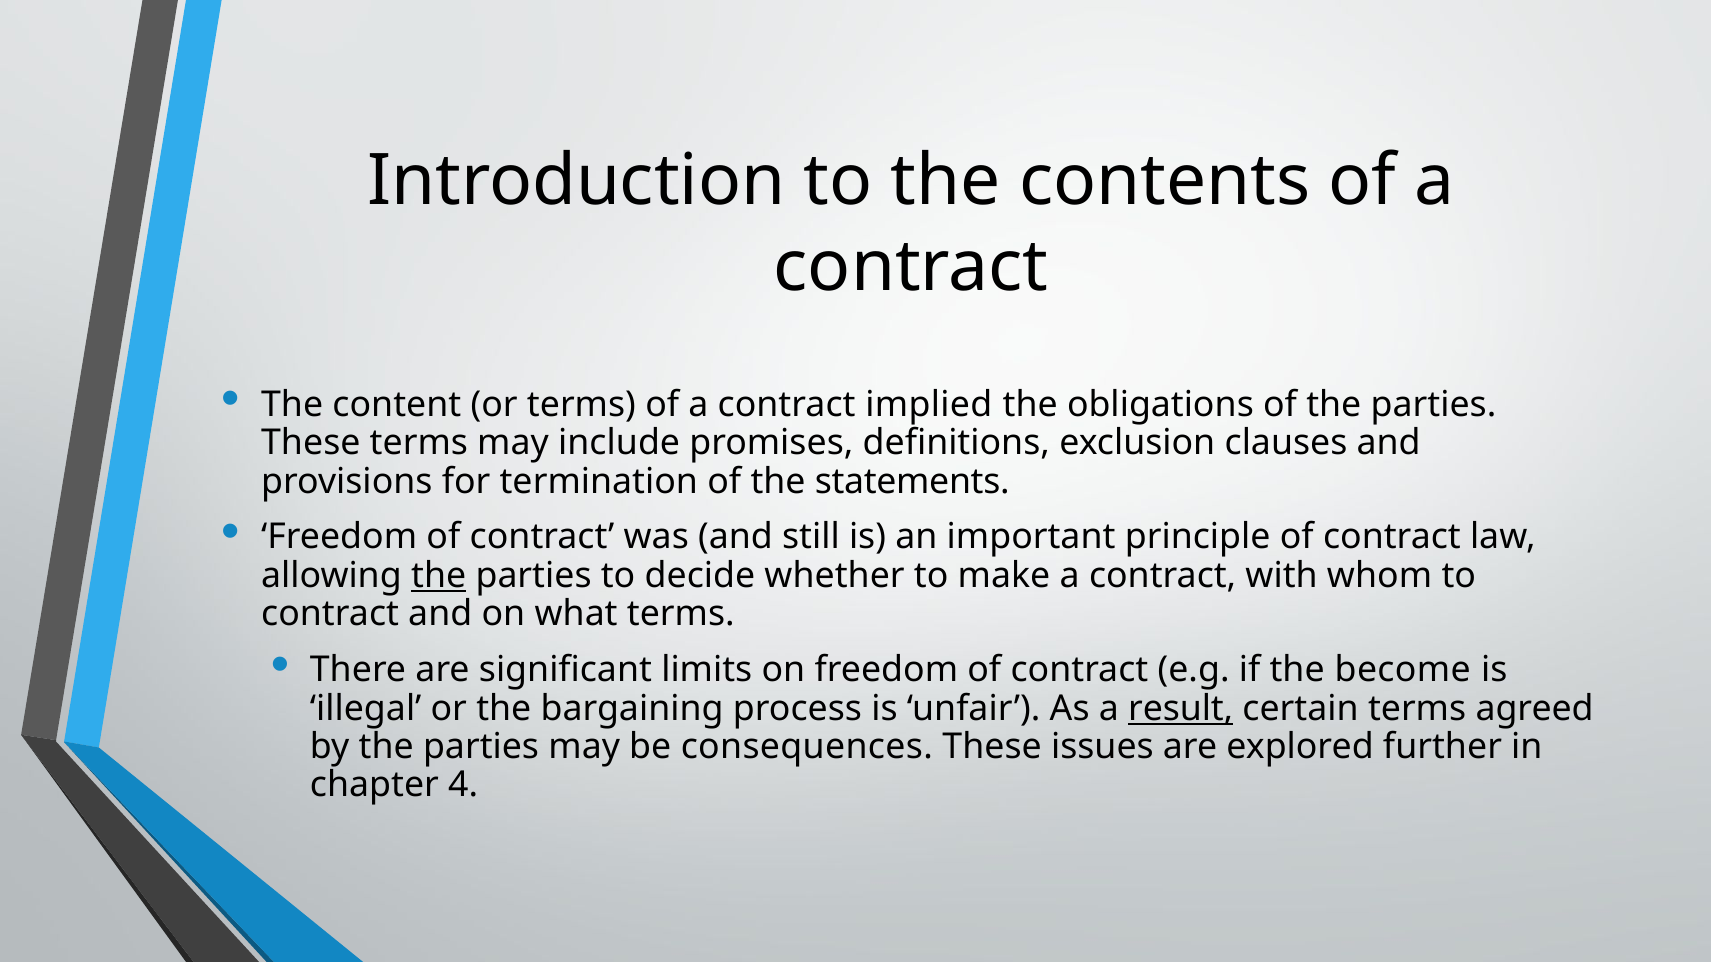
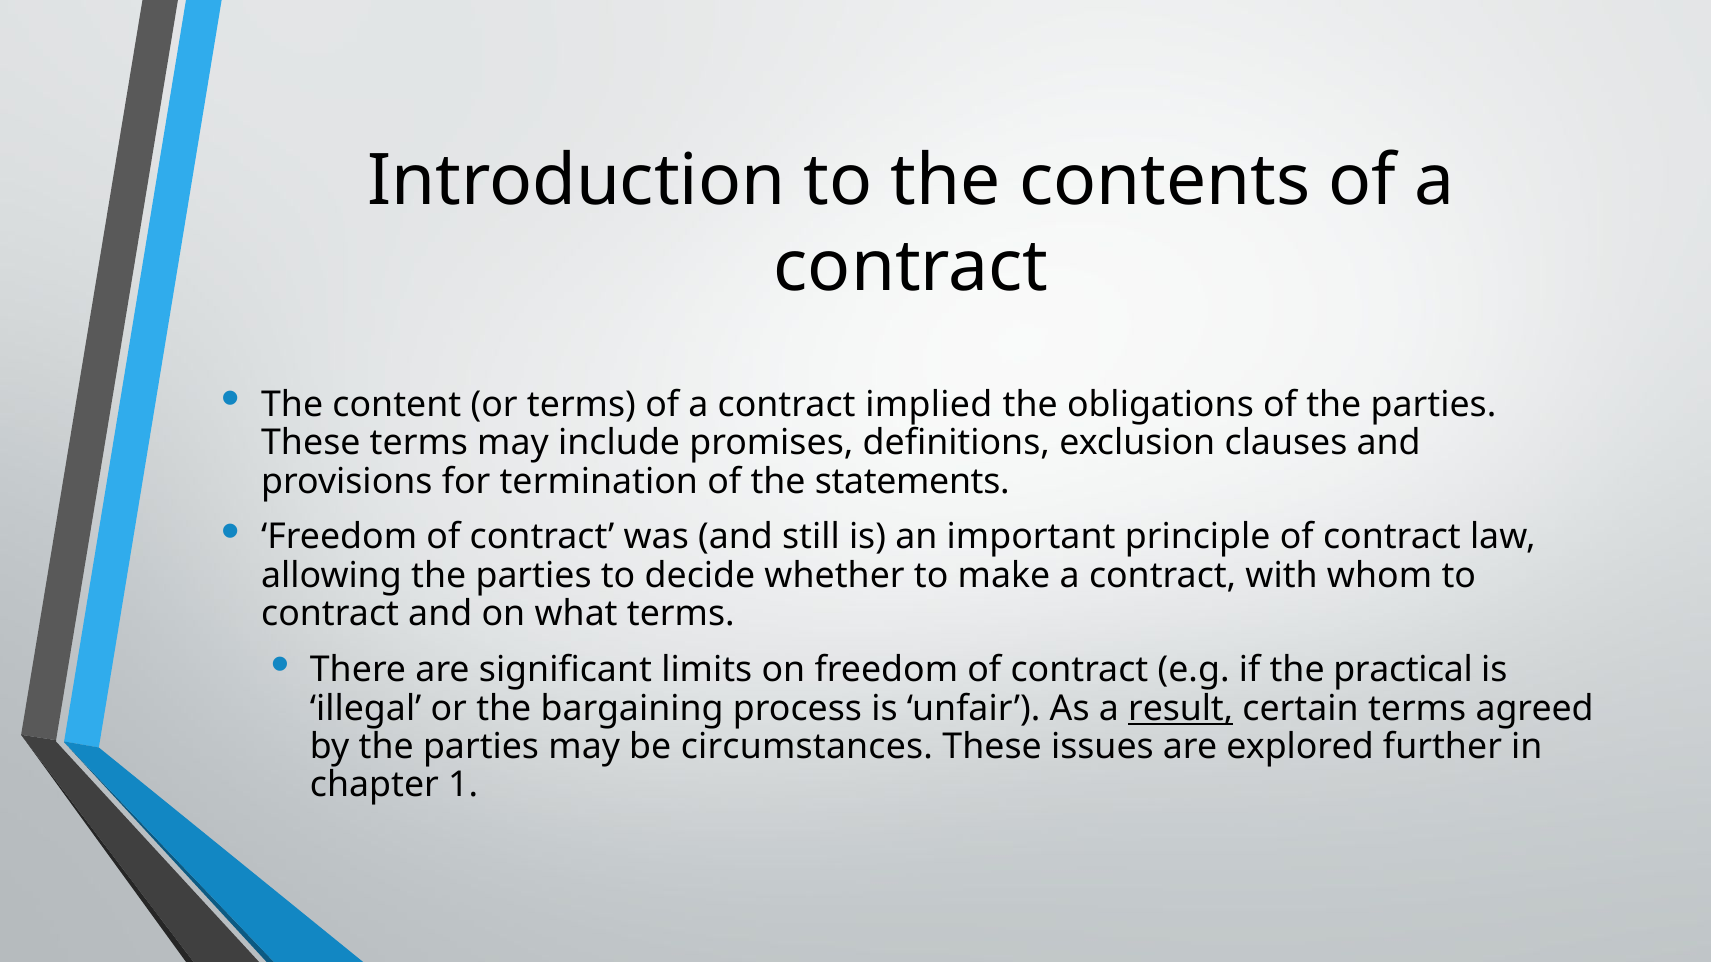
the at (439, 576) underline: present -> none
become: become -> practical
consequences: consequences -> circumstances
4: 4 -> 1
